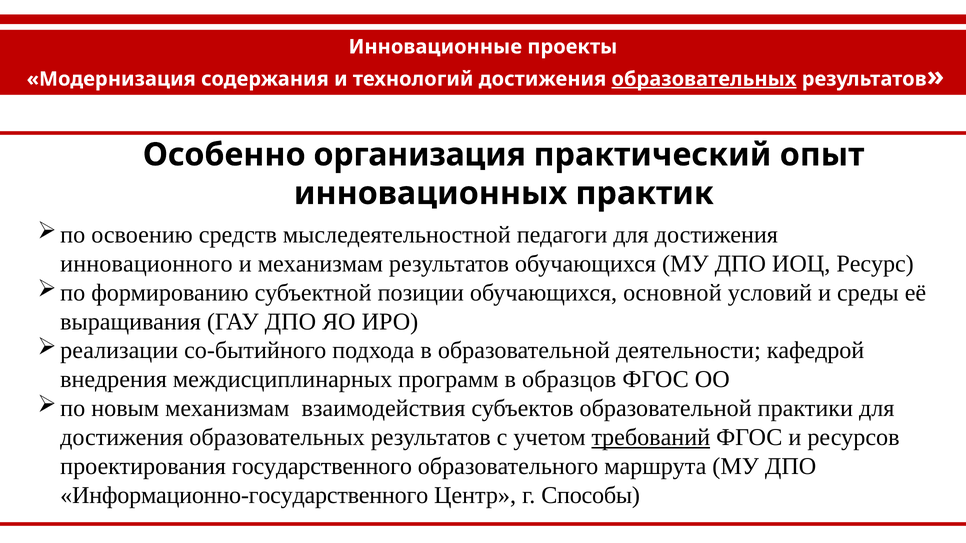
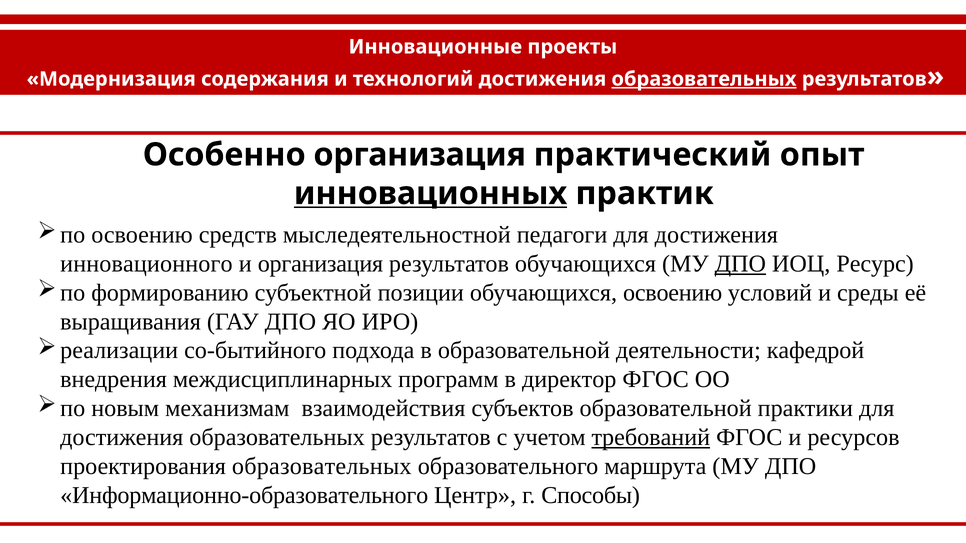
инновационных underline: none -> present
и механизмам: механизмам -> организация
ДПО at (740, 264) underline: none -> present
обучающихся основной: основной -> освоению
образцов: образцов -> директор
проектирования государственного: государственного -> образовательных
Информационно-государственного: Информационно-государственного -> Информационно-образовательного
